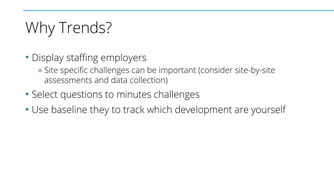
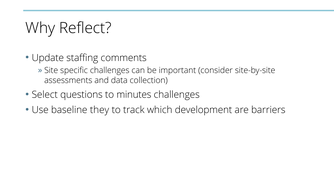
Trends: Trends -> Reflect
Display: Display -> Update
employers: employers -> comments
yourself: yourself -> barriers
